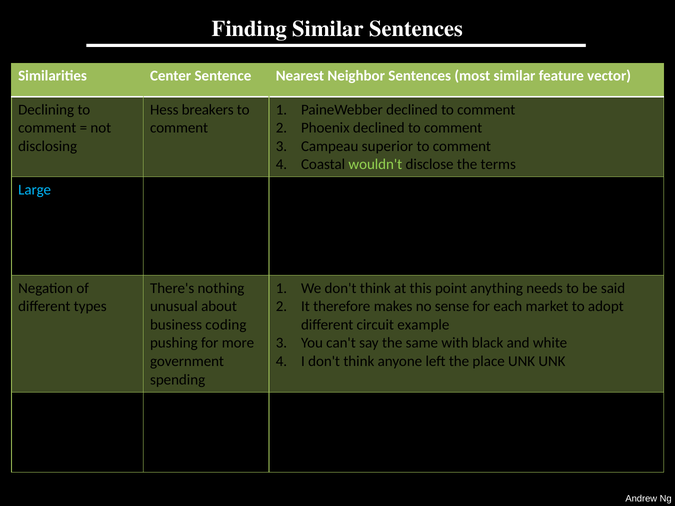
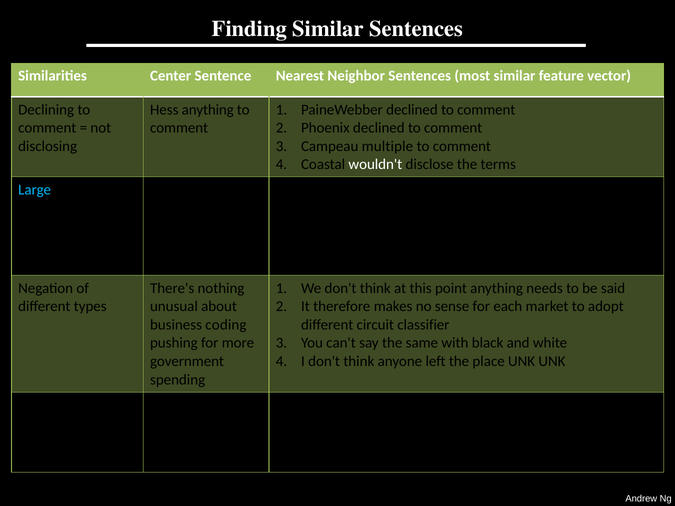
Hess breakers: breakers -> anything
superior: superior -> multiple
wouldn't colour: light green -> white
example: example -> classifier
